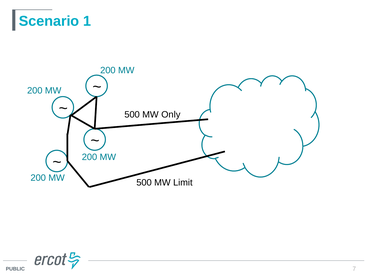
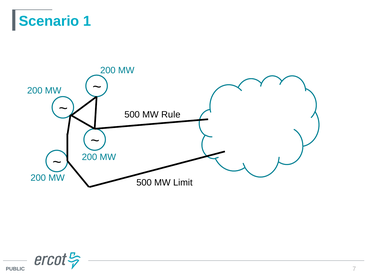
Only: Only -> Rule
